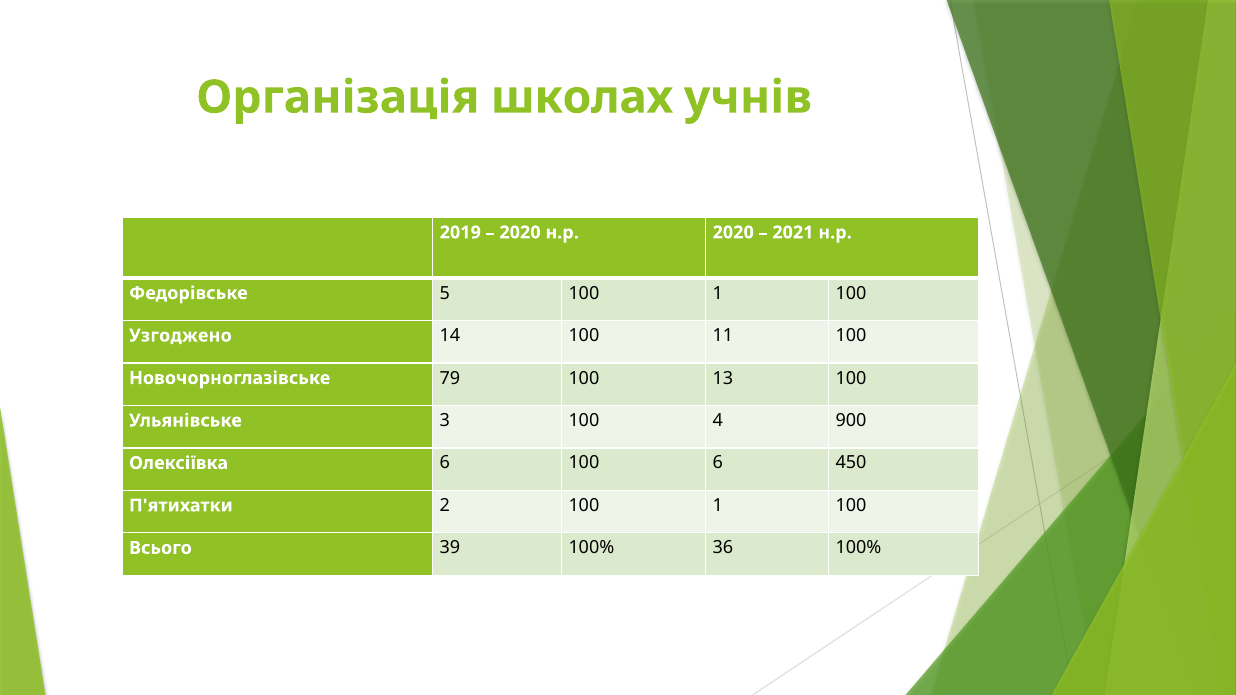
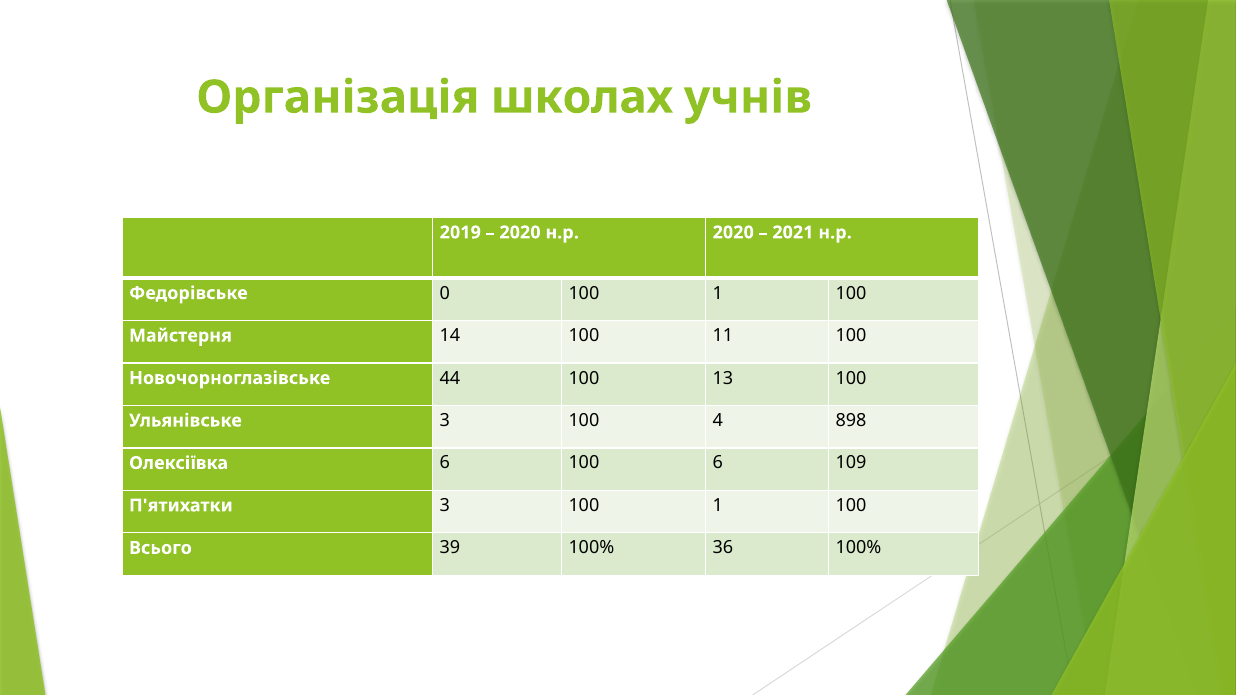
5: 5 -> 0
Узгоджено: Узгоджено -> Майстерня
79: 79 -> 44
900: 900 -> 898
450: 450 -> 109
П'ятихатки 2: 2 -> 3
